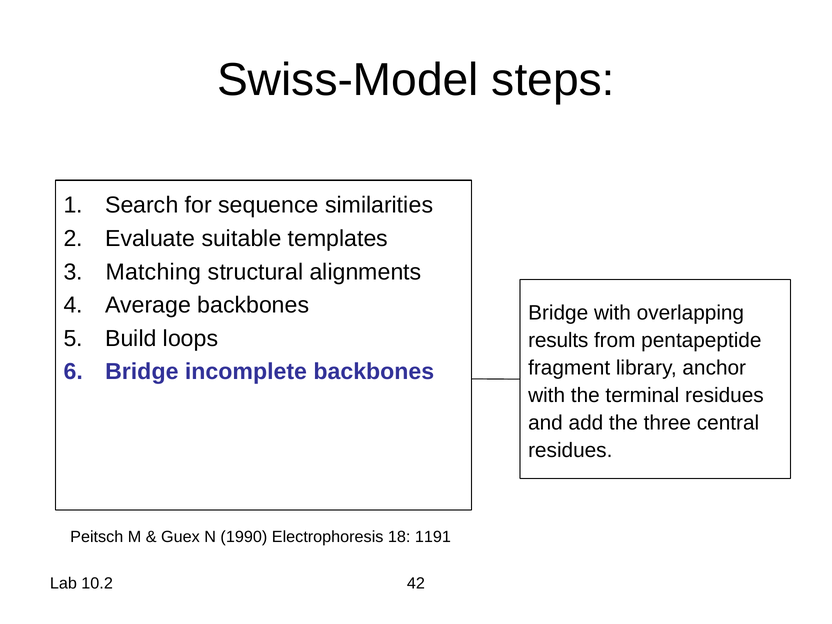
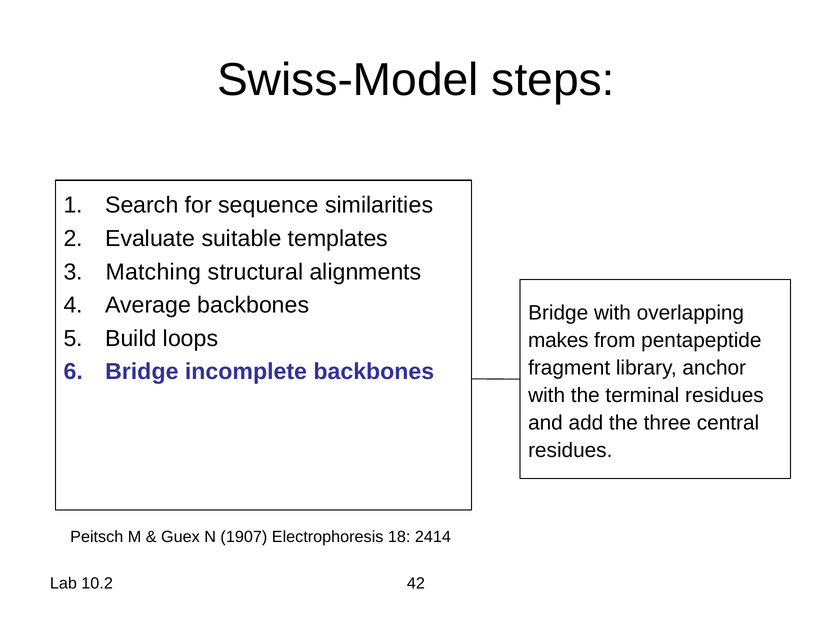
results: results -> makes
1990: 1990 -> 1907
1191: 1191 -> 2414
